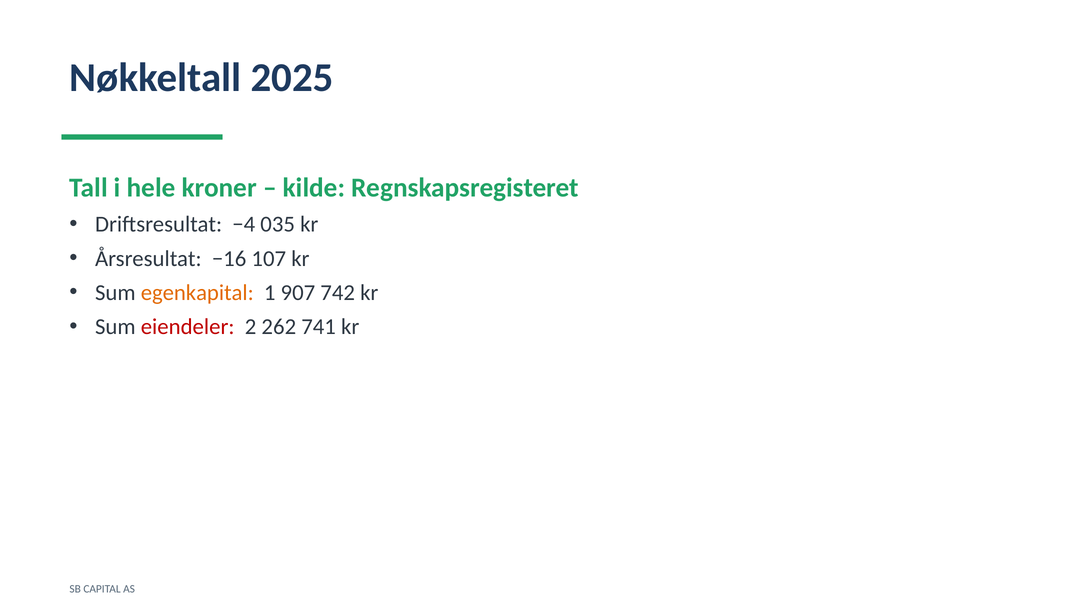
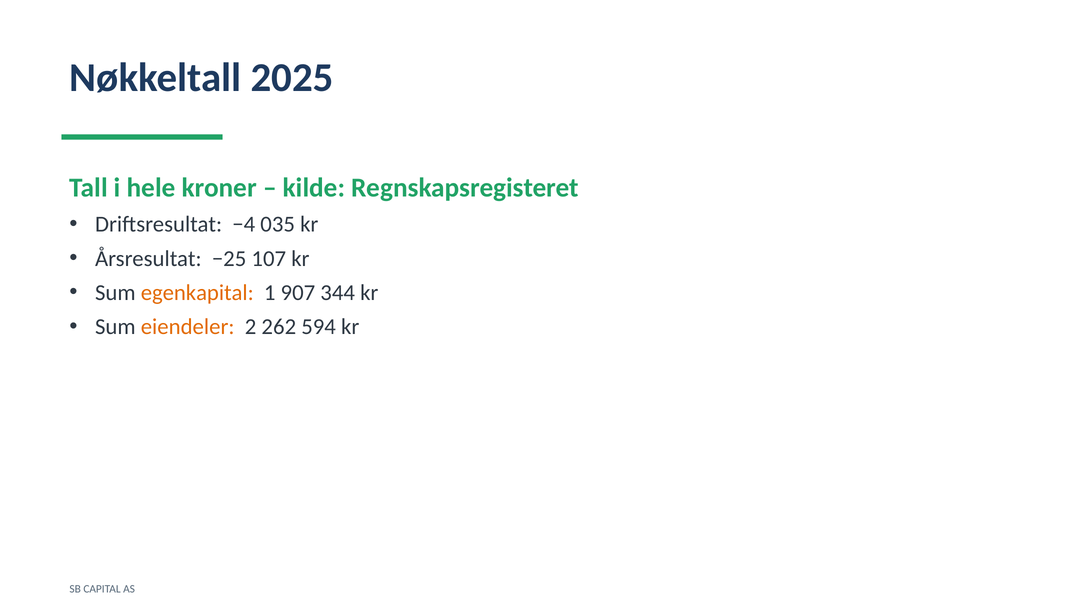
−16: −16 -> −25
742: 742 -> 344
eiendeler colour: red -> orange
741: 741 -> 594
